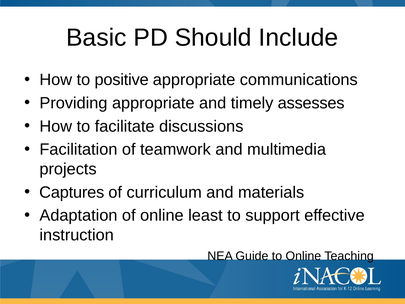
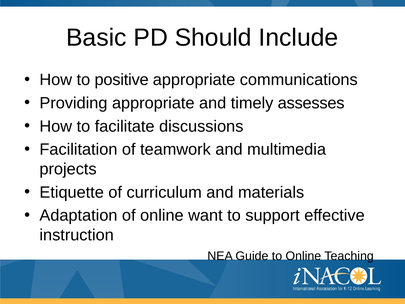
Captures: Captures -> Etiquette
least: least -> want
